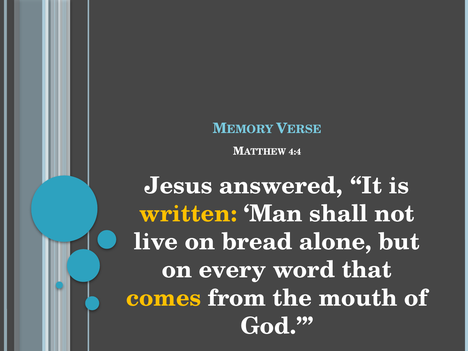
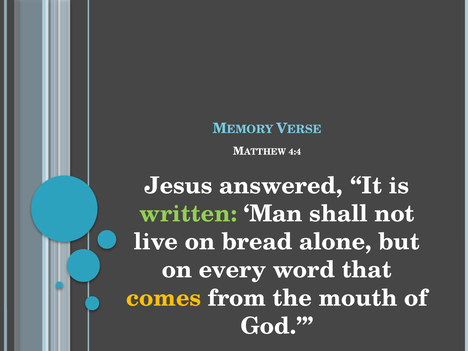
written colour: yellow -> light green
